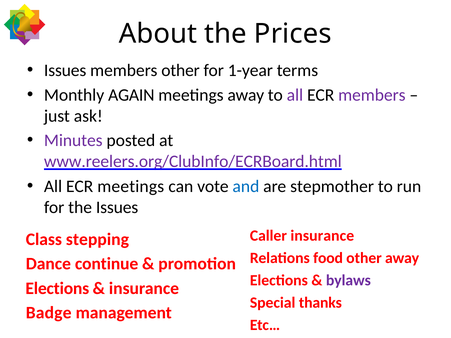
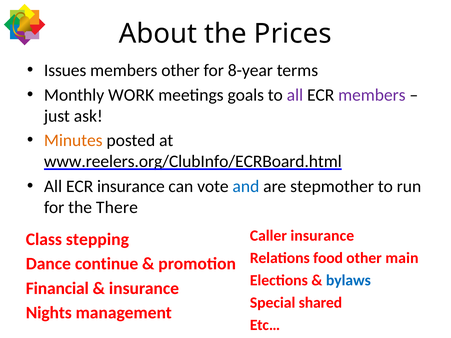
1-year: 1-year -> 8-year
AGAIN: AGAIN -> WORK
meetings away: away -> goals
Minutes colour: purple -> orange
www.reelers.org/ClubInfo/ECRBoard.html colour: purple -> black
ECR meetings: meetings -> insurance
the Issues: Issues -> There
other away: away -> main
bylaws colour: purple -> blue
Elections at (57, 289): Elections -> Financial
thanks: thanks -> shared
Badge: Badge -> Nights
